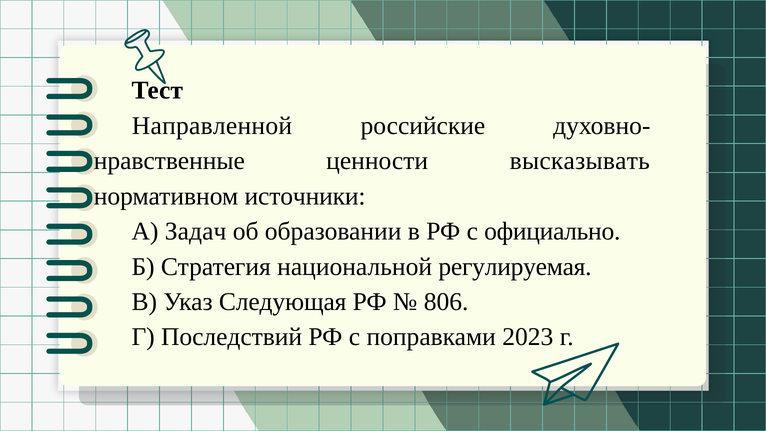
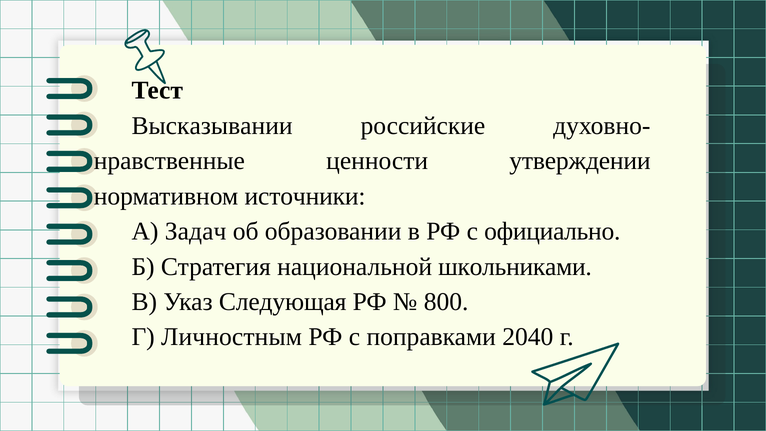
Направленной: Направленной -> Высказывании
высказывать: высказывать -> утверждении
регулируемая: регулируемая -> школьниками
806: 806 -> 800
Последствий: Последствий -> Личностным
2023: 2023 -> 2040
